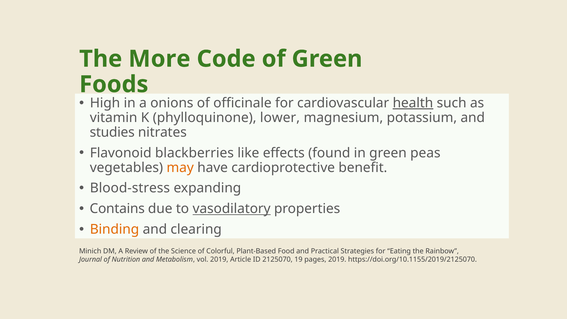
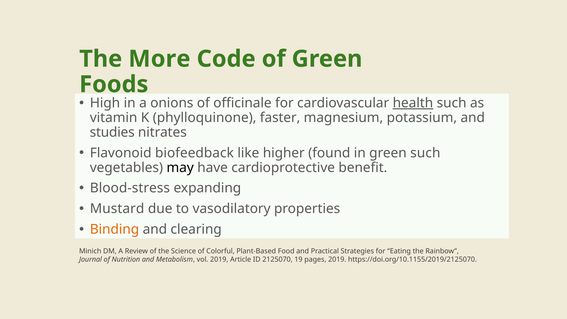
lower: lower -> faster
blackberries: blackberries -> biofeedback
effects: effects -> higher
green peas: peas -> such
may colour: orange -> black
Contains: Contains -> Mustard
vasodilatory underline: present -> none
